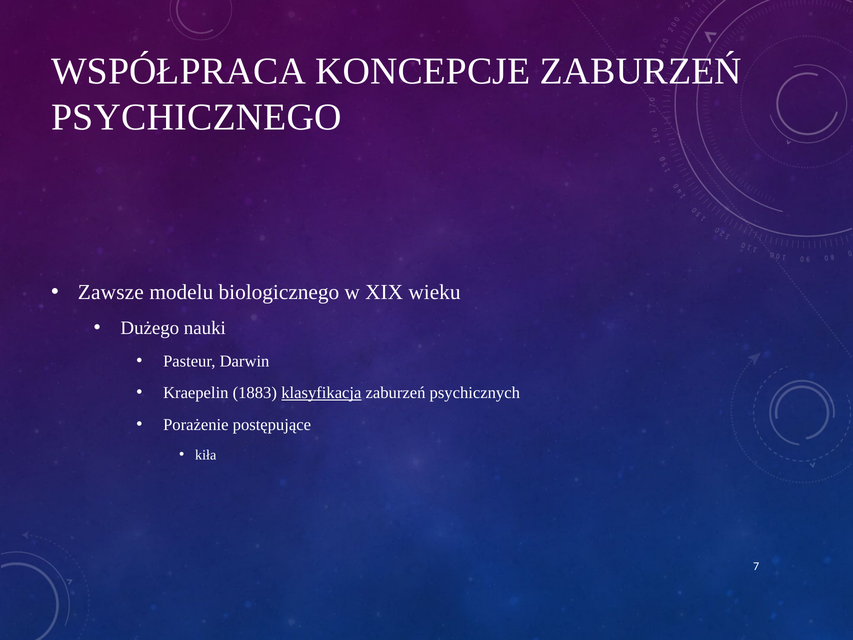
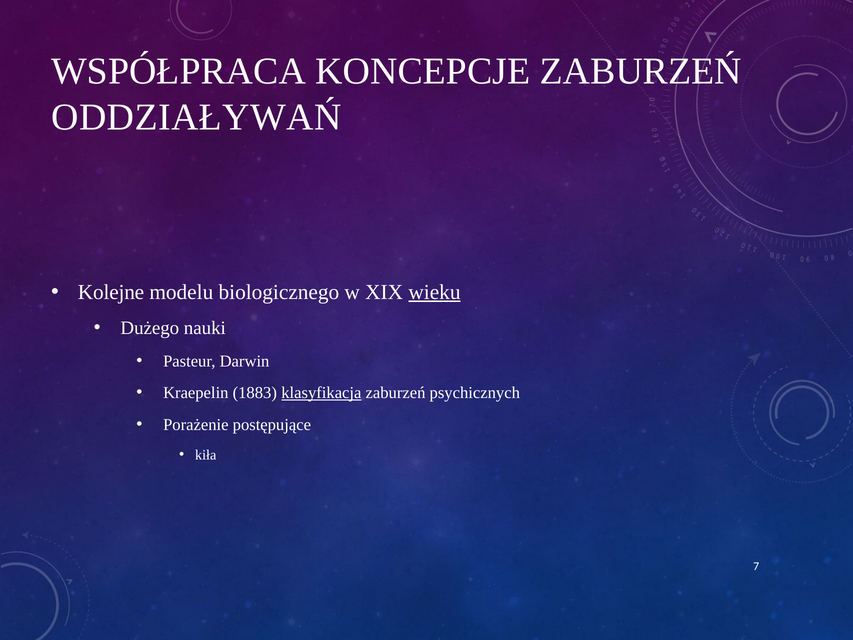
PSYCHICZNEGO: PSYCHICZNEGO -> ODDZIAŁYWAŃ
Zawsze: Zawsze -> Kolejne
wieku underline: none -> present
